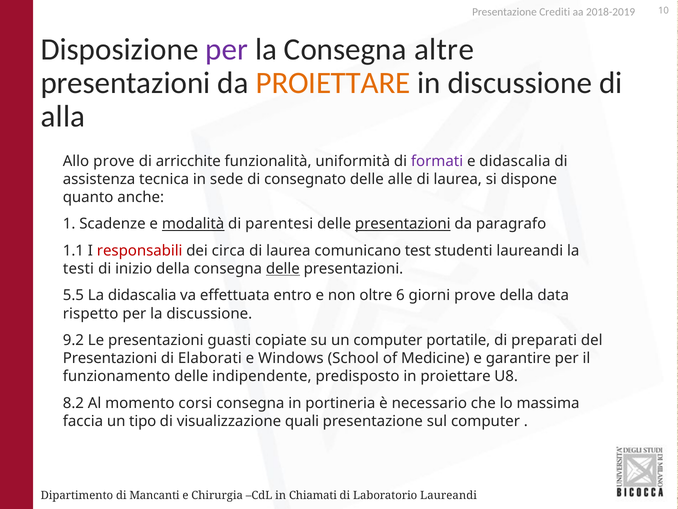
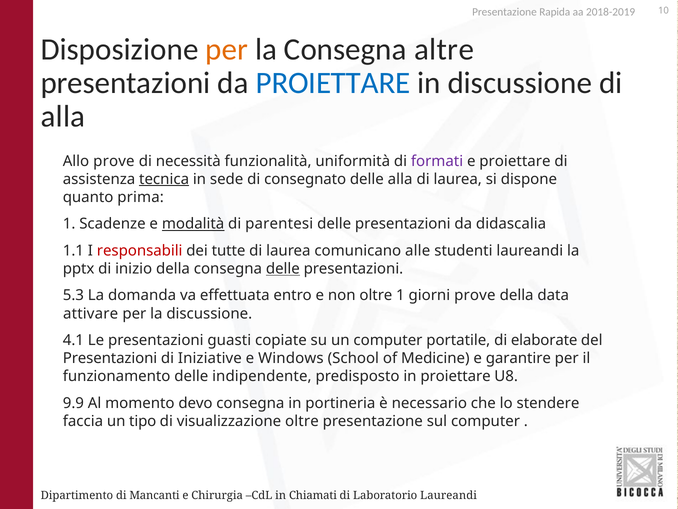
Crediti: Crediti -> Rapida
per at (227, 50) colour: purple -> orange
PROIETTARE at (333, 83) colour: orange -> blue
arricchite: arricchite -> necessità
e didascalia: didascalia -> proiettare
tecnica underline: none -> present
delle alle: alle -> alla
anche: anche -> prima
presentazioni at (403, 224) underline: present -> none
paragrafo: paragrafo -> didascalia
circa: circa -> tutte
test: test -> alle
testi: testi -> pptx
5.5: 5.5 -> 5.3
La didascalia: didascalia -> domanda
oltre 6: 6 -> 1
rispetto: rispetto -> attivare
9.2: 9.2 -> 4.1
preparati: preparati -> elaborate
Elaborati: Elaborati -> Iniziative
8.2: 8.2 -> 9.9
corsi: corsi -> devo
massima: massima -> stendere
visualizzazione quali: quali -> oltre
